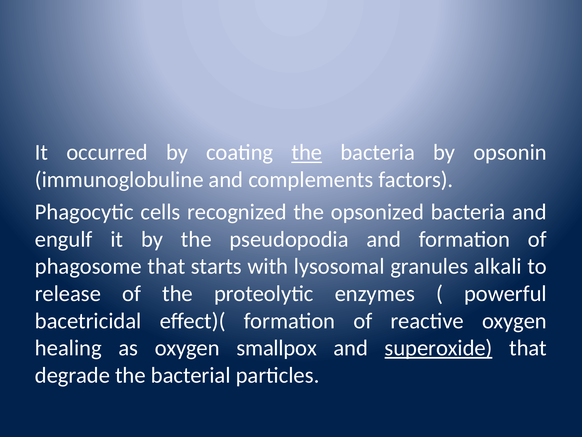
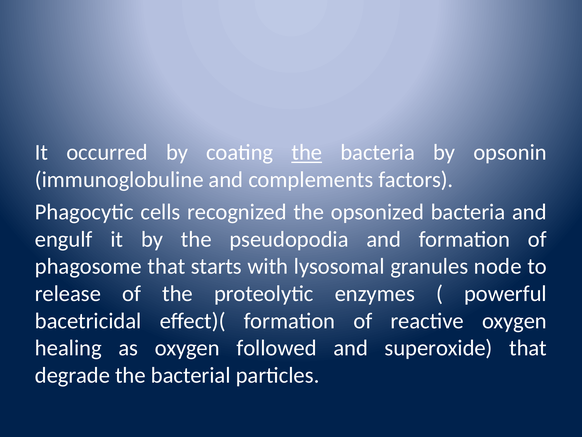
alkali: alkali -> node
smallpox: smallpox -> followed
superoxide underline: present -> none
